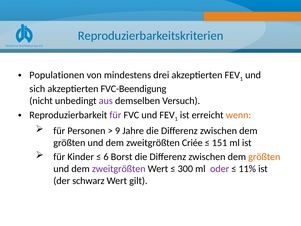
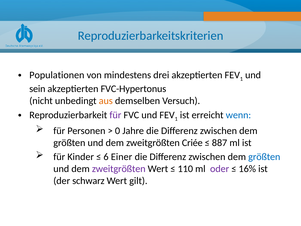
sich: sich -> sein
FVC-Beendigung: FVC-Beendigung -> FVC-Hypertonus
aus colour: purple -> orange
wenn colour: orange -> blue
9: 9 -> 0
151: 151 -> 887
Borst: Borst -> Einer
größten at (264, 157) colour: orange -> blue
300: 300 -> 110
11%: 11% -> 16%
